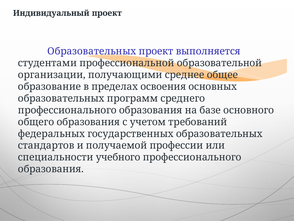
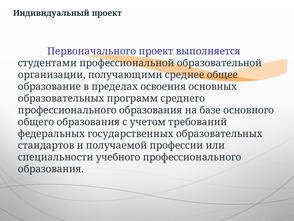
Образовательных at (92, 51): Образовательных -> Первоначального
